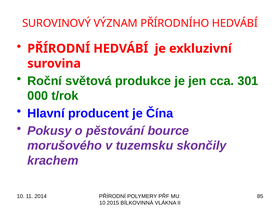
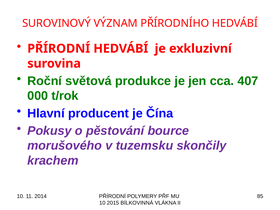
301: 301 -> 407
